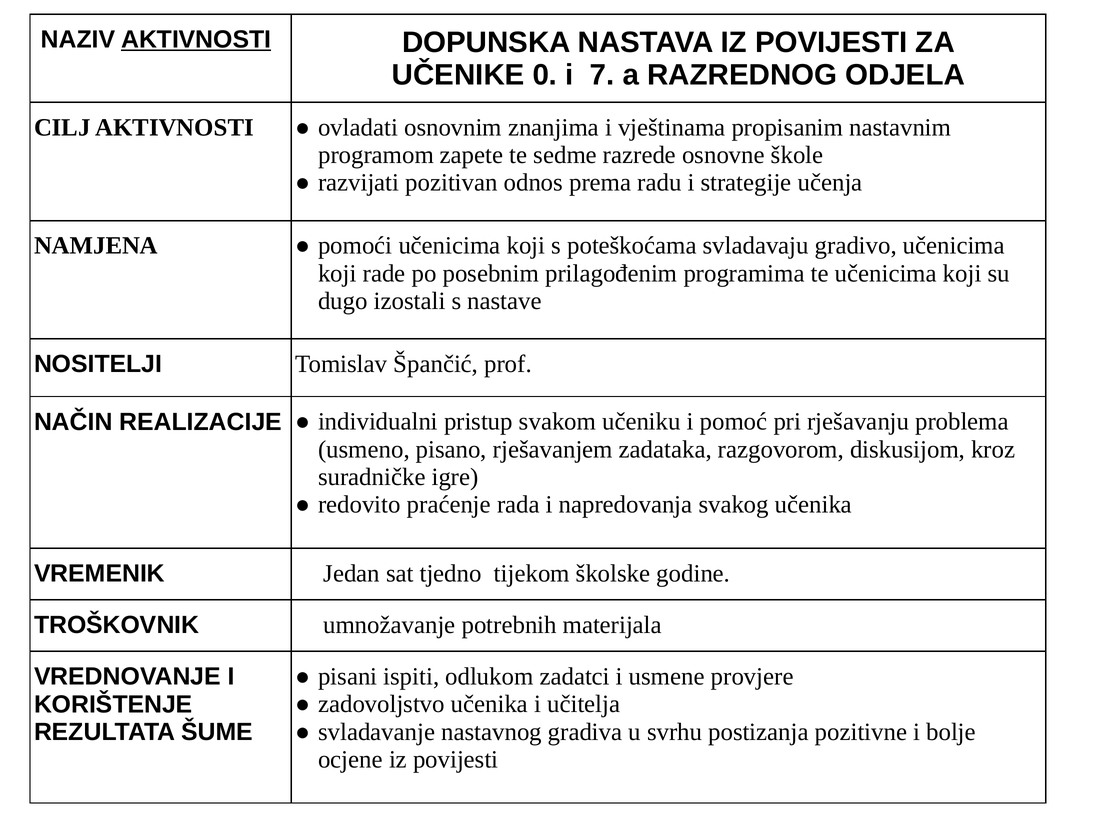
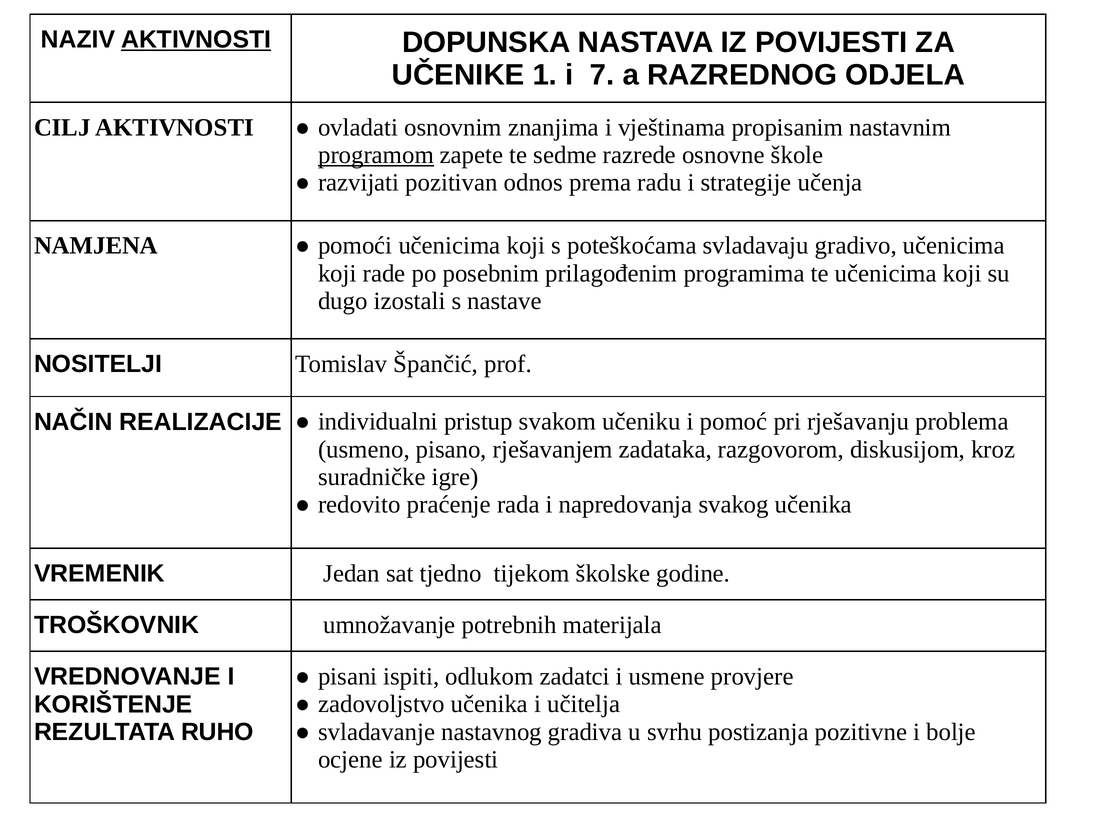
0: 0 -> 1
programom underline: none -> present
ŠUME: ŠUME -> RUHO
